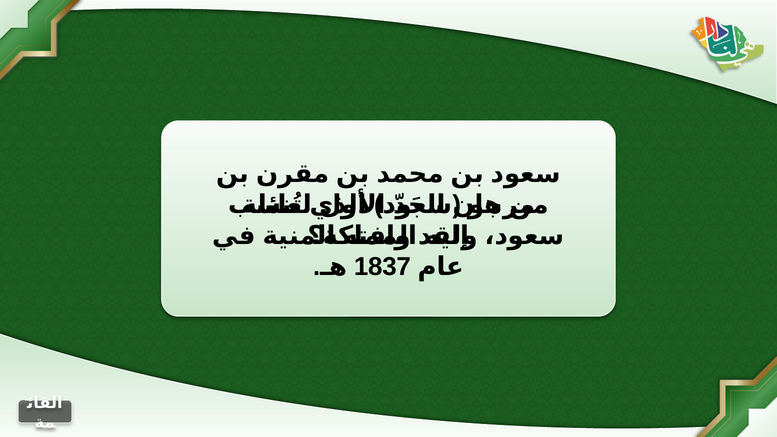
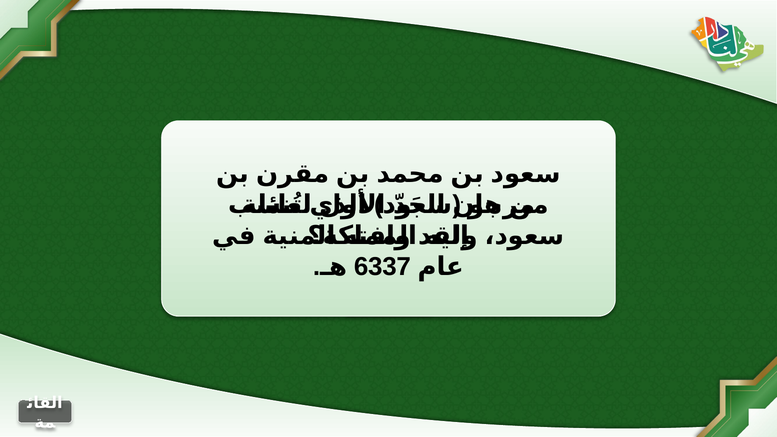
1837: 1837 -> 6337
